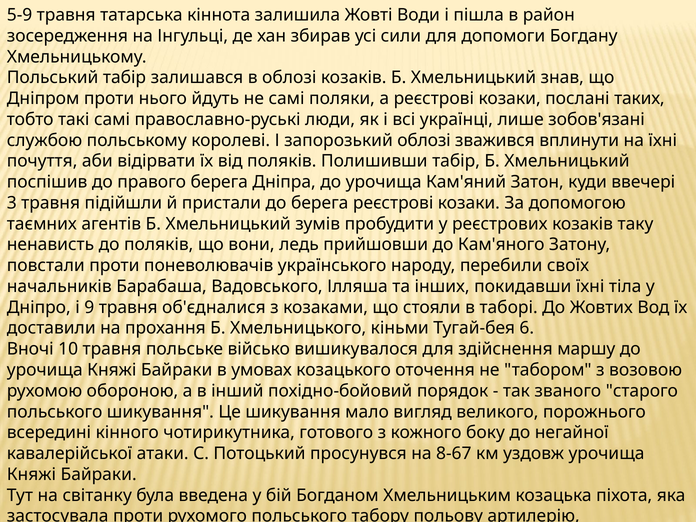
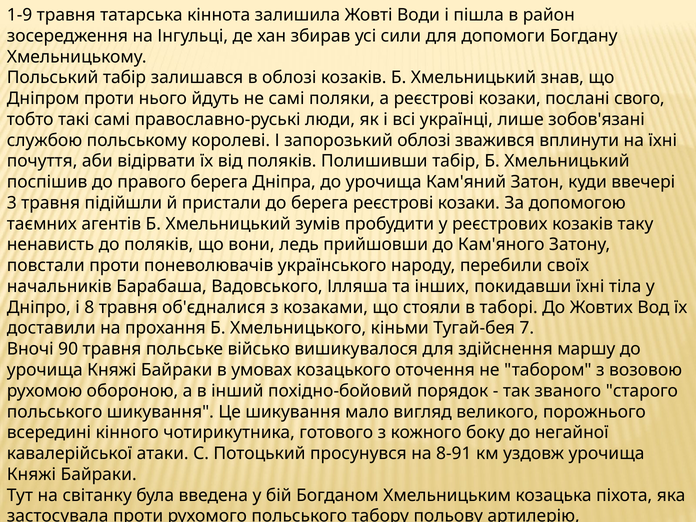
5-9: 5-9 -> 1-9
таких: таких -> свого
9: 9 -> 8
6: 6 -> 7
10: 10 -> 90
8-67: 8-67 -> 8-91
